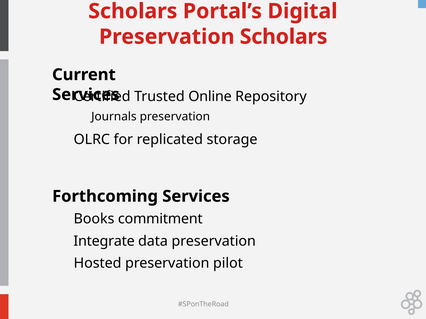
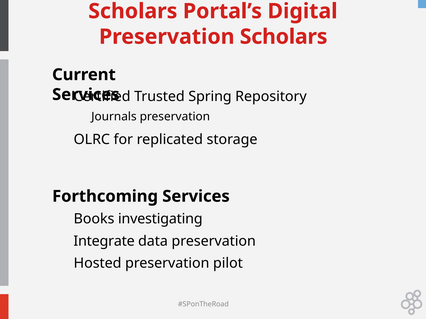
Online: Online -> Spring
commitment: commitment -> investigating
